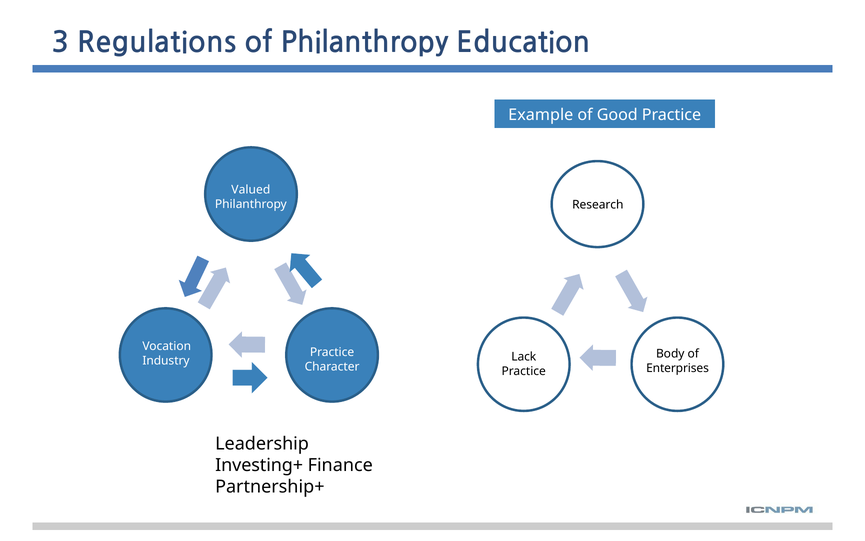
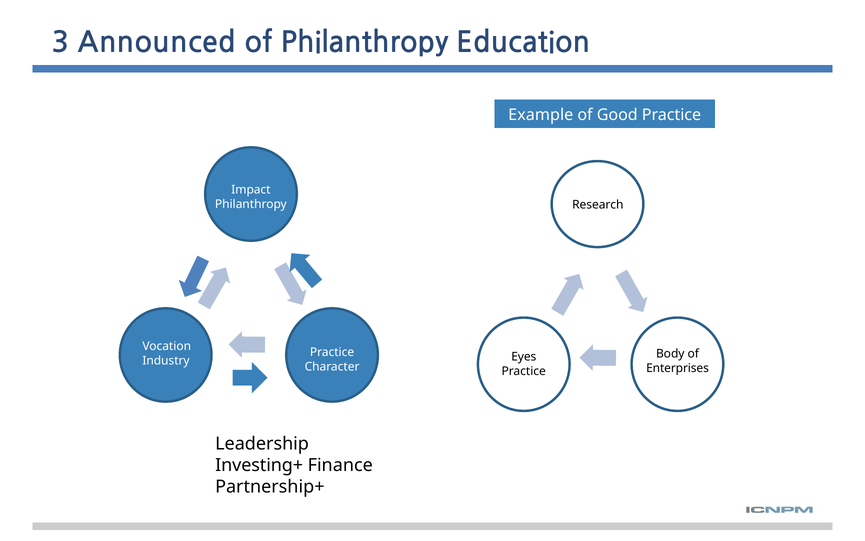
Regulations: Regulations -> Announced
Valued: Valued -> Impact
Lack: Lack -> Eyes
